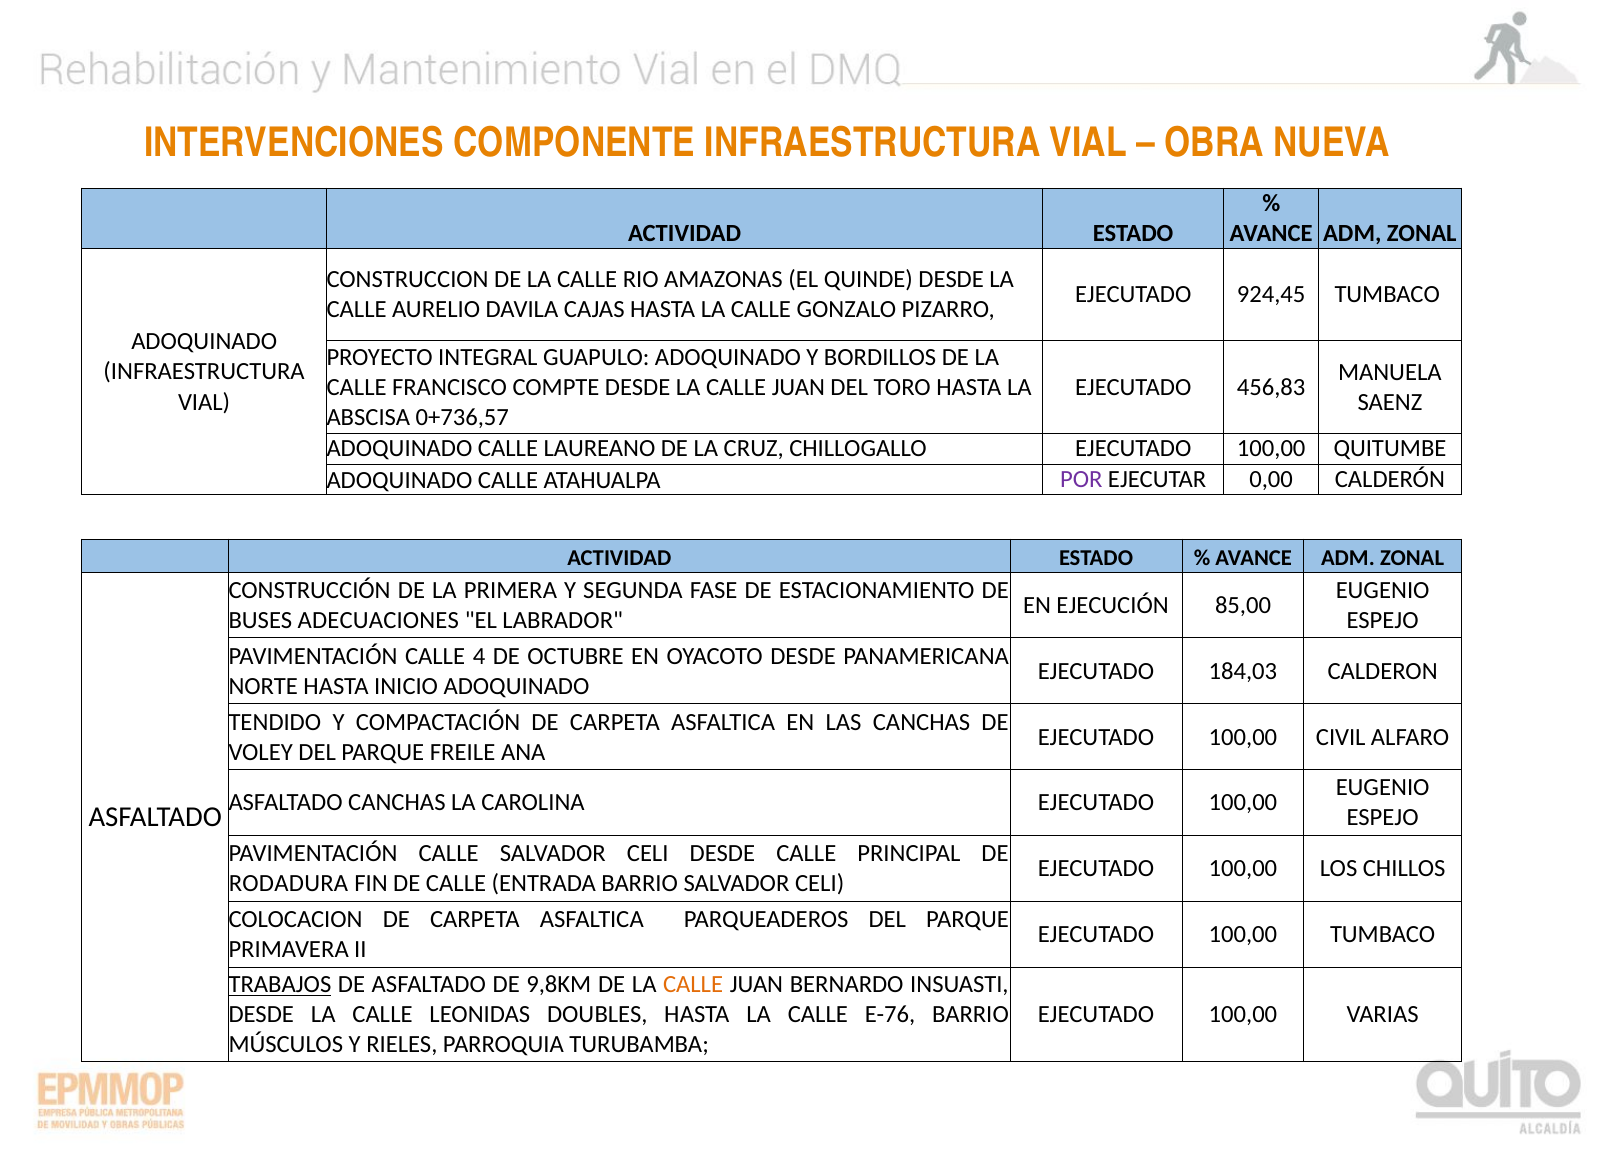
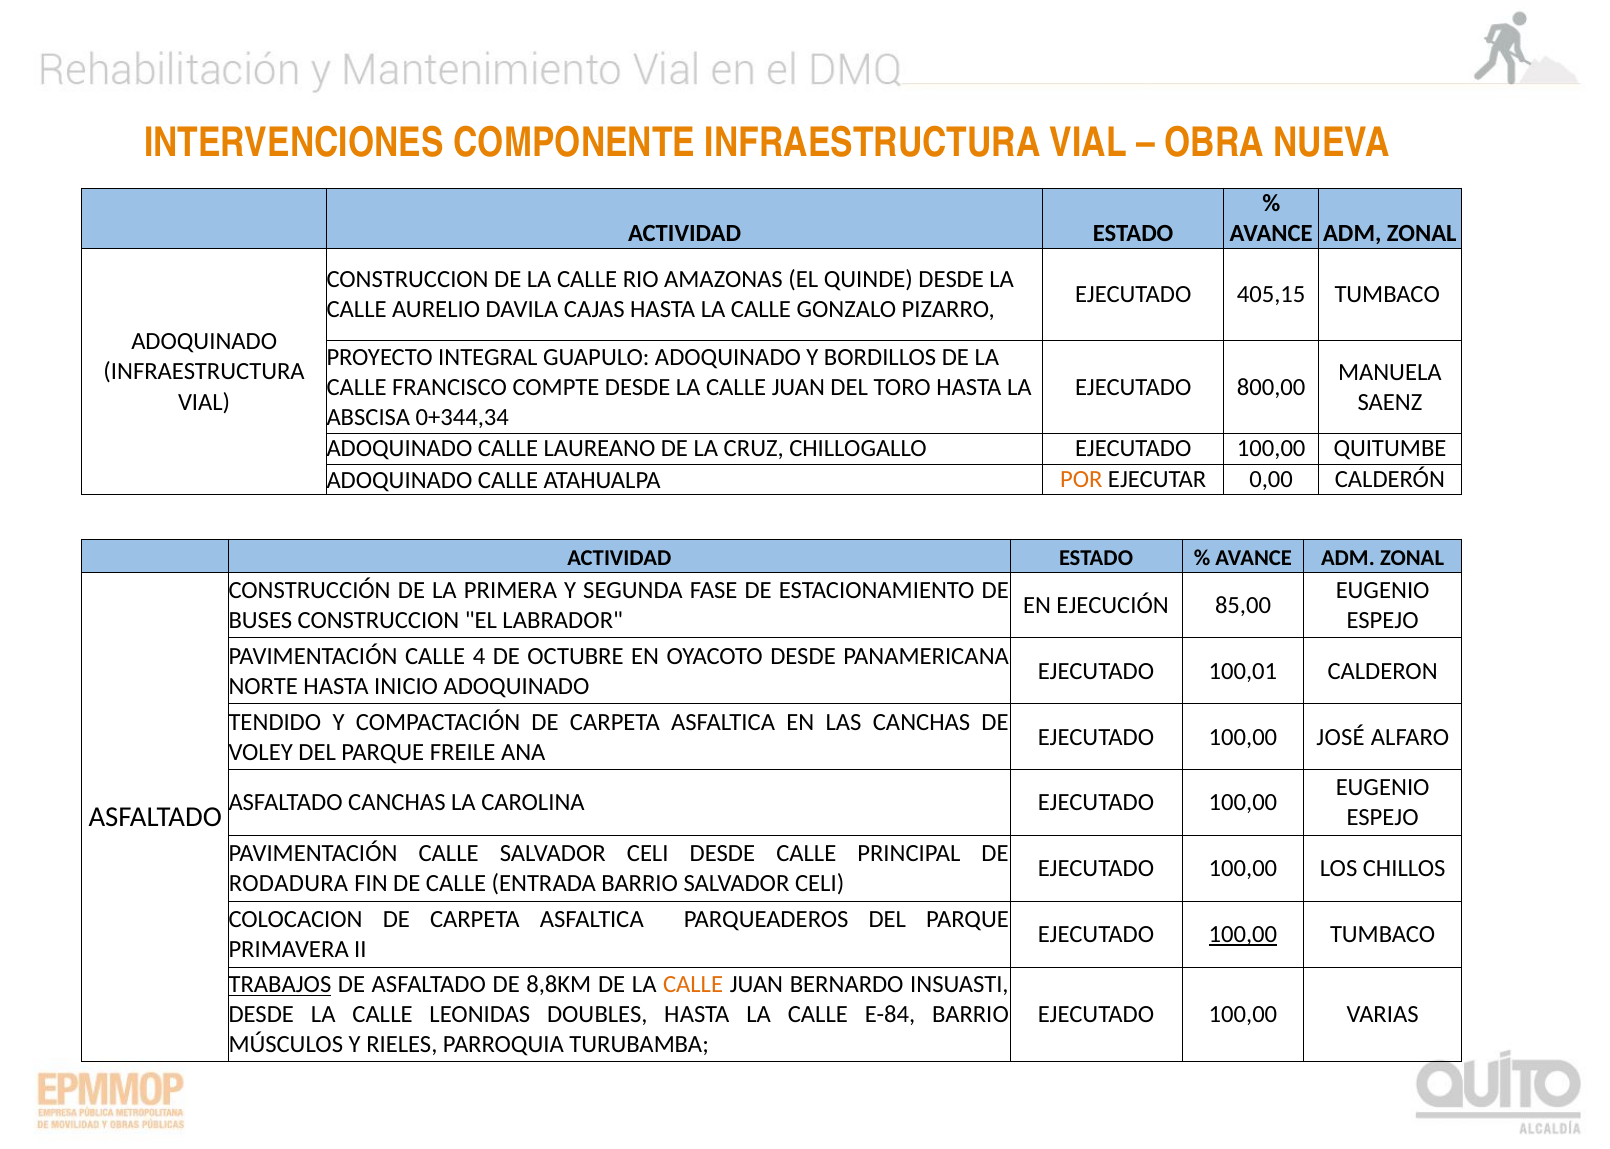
924,45: 924,45 -> 405,15
456,83: 456,83 -> 800,00
0+736,57: 0+736,57 -> 0+344,34
POR colour: purple -> orange
BUSES ADECUACIONES: ADECUACIONES -> CONSTRUCCION
184,03: 184,03 -> 100,01
CIVIL: CIVIL -> JOSÉ
100,00 at (1243, 935) underline: none -> present
9,8KM: 9,8KM -> 8,8KM
E-76: E-76 -> E-84
